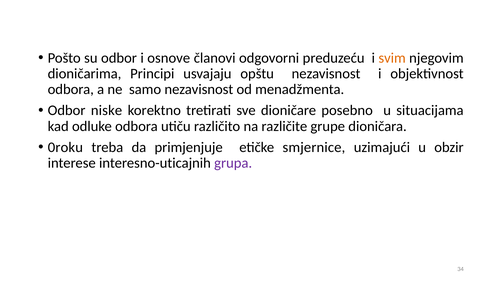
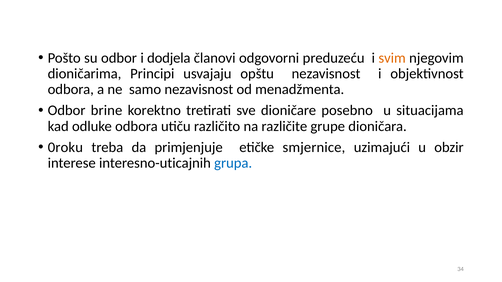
osnove: osnove -> dodjela
niske: niske -> brine
grupa colour: purple -> blue
